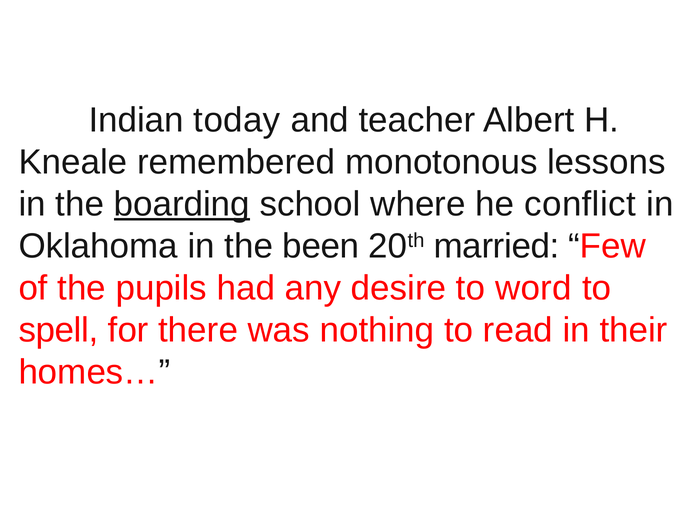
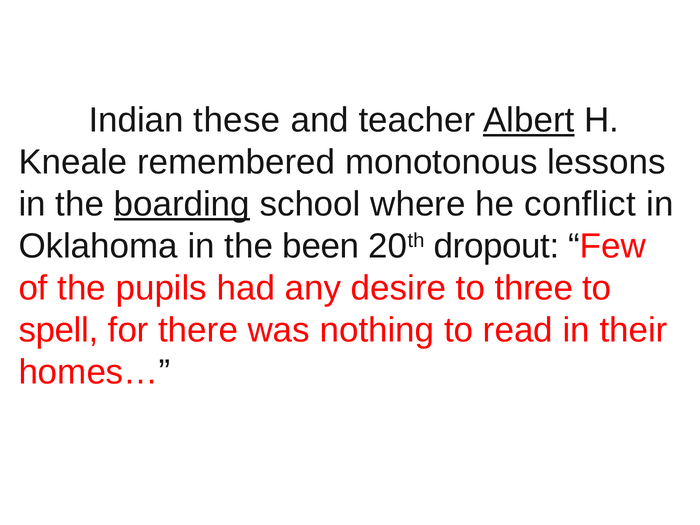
today: today -> these
Albert underline: none -> present
married: married -> dropout
word: word -> three
